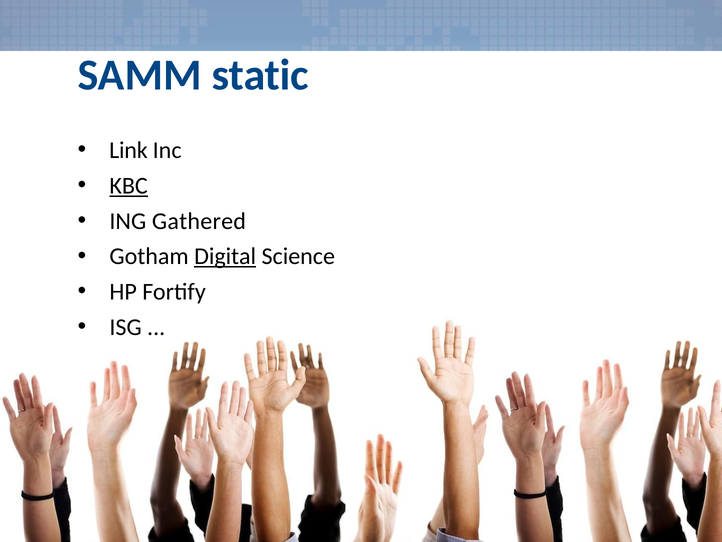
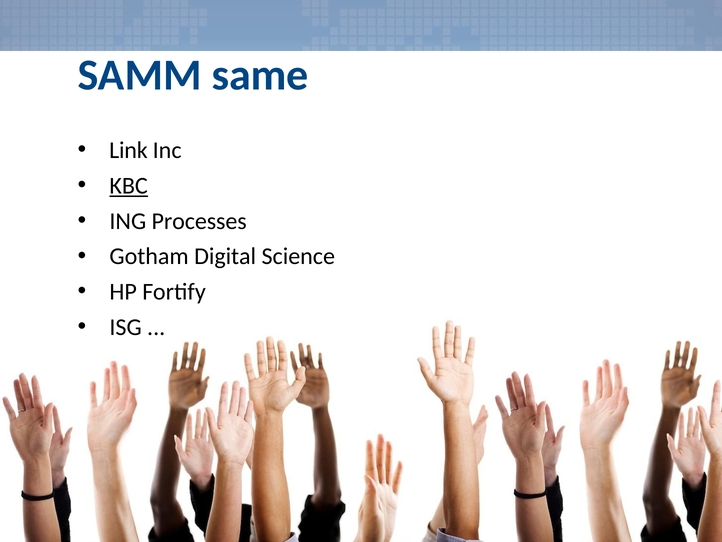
static: static -> same
Gathered: Gathered -> Processes
Digital underline: present -> none
